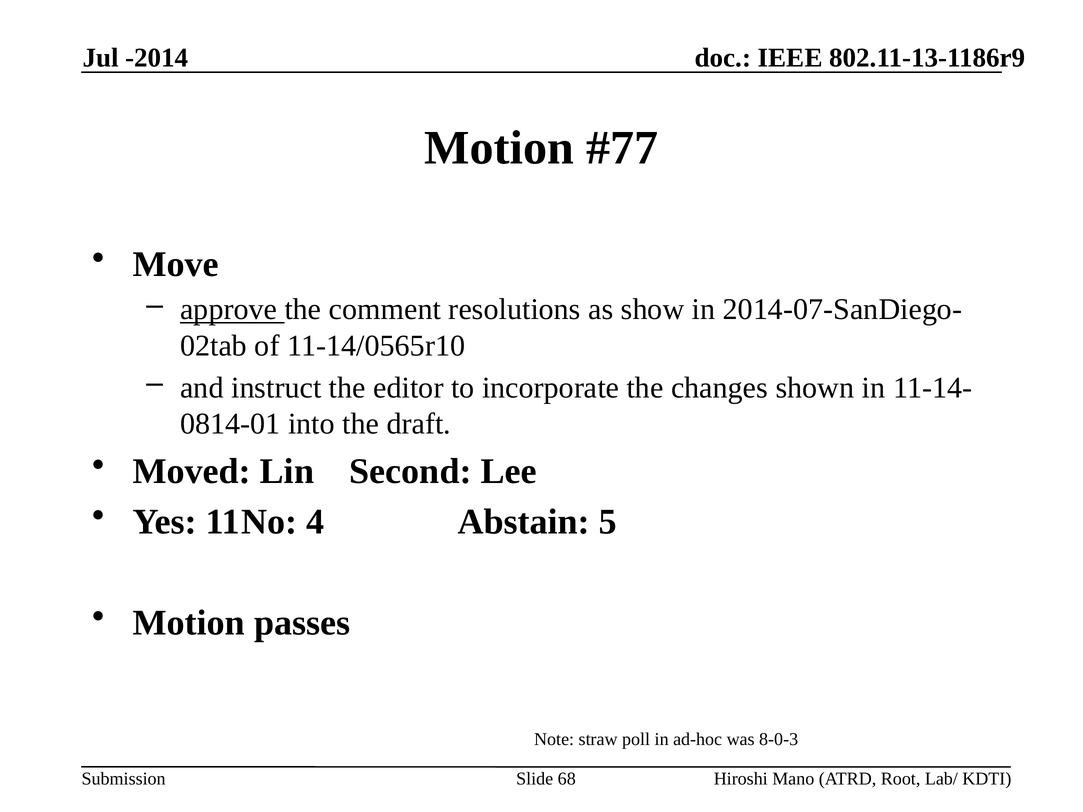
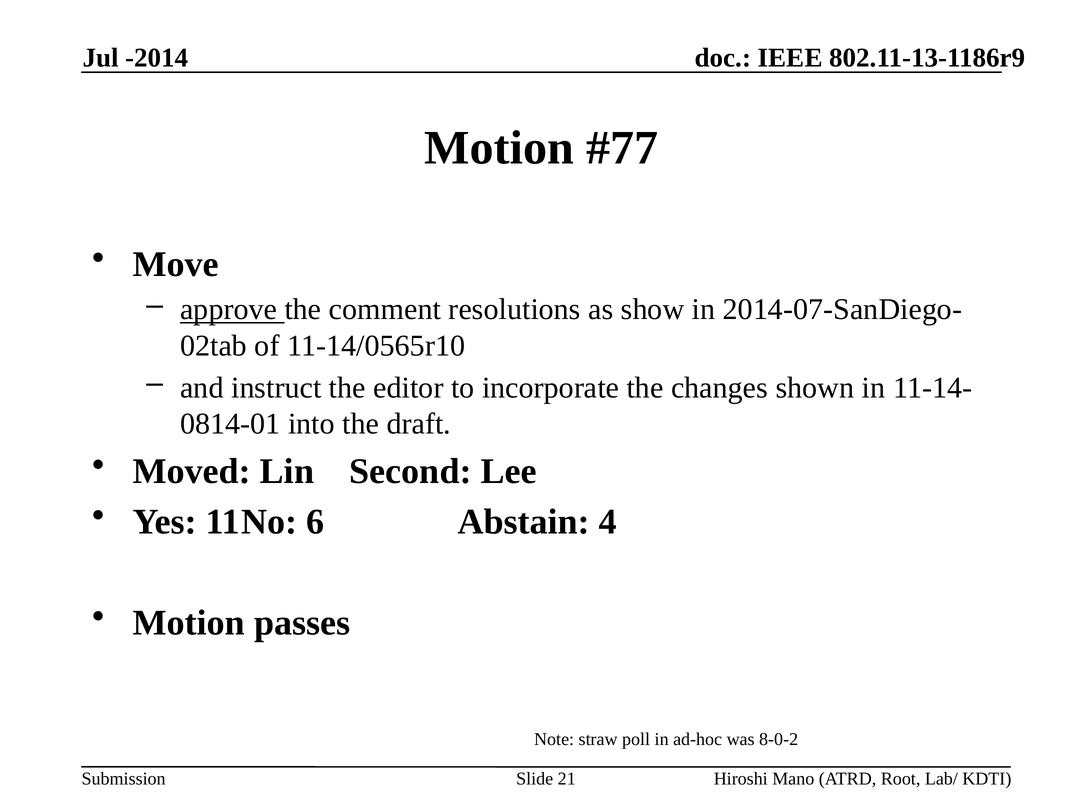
4: 4 -> 6
5: 5 -> 4
8-0-3: 8-0-3 -> 8-0-2
68: 68 -> 21
